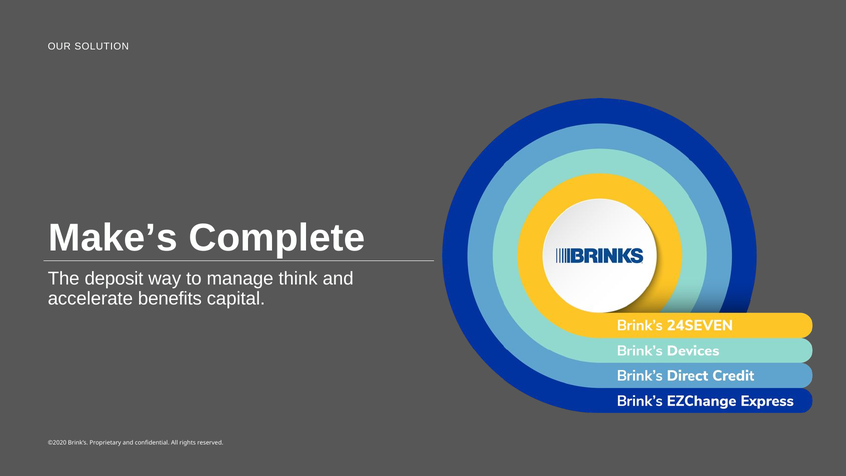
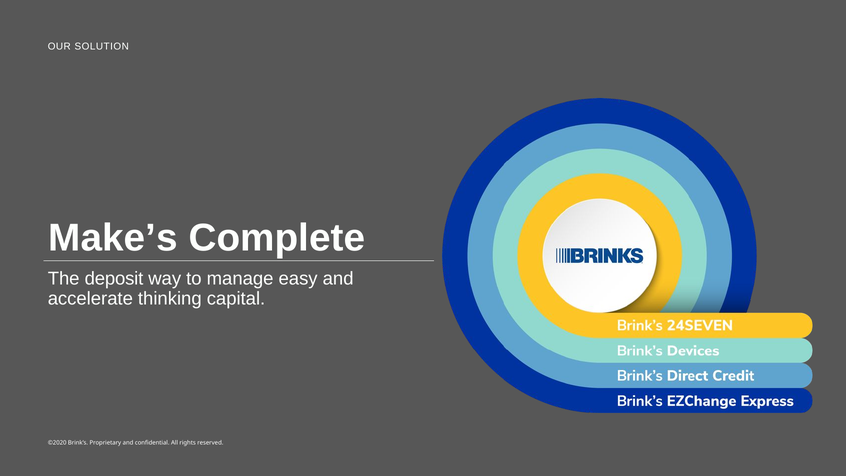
think: think -> easy
benefits: benefits -> thinking
